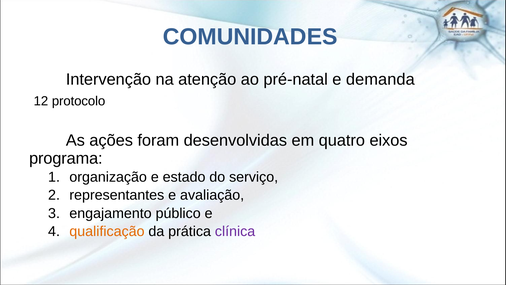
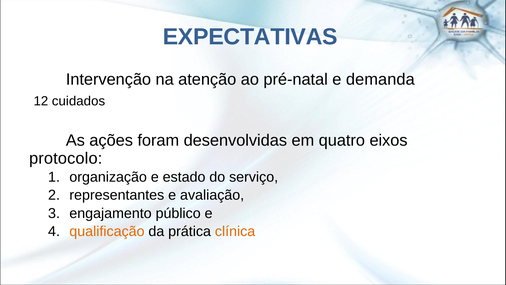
COMUNIDADES: COMUNIDADES -> EXPECTATIVAS
protocolo: protocolo -> cuidados
programa: programa -> protocolo
clínica colour: purple -> orange
